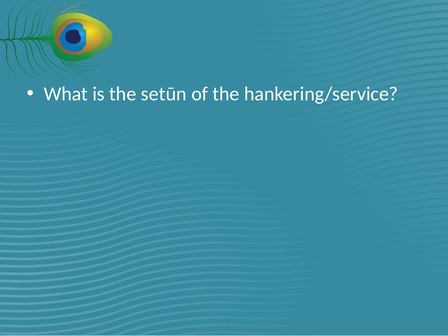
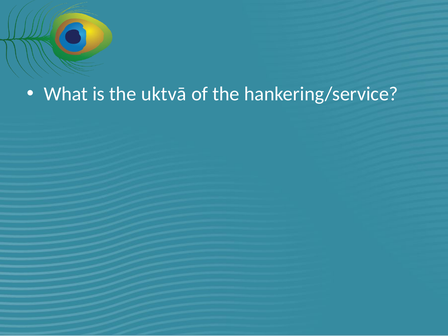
setūn: setūn -> uktvā
